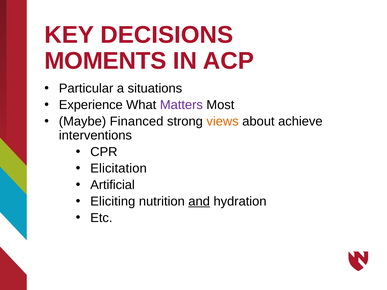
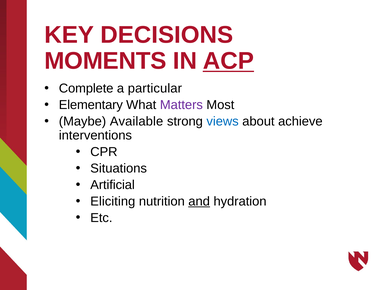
ACP underline: none -> present
Particular: Particular -> Complete
situations: situations -> particular
Experience: Experience -> Elementary
Financed: Financed -> Available
views colour: orange -> blue
Elicitation: Elicitation -> Situations
